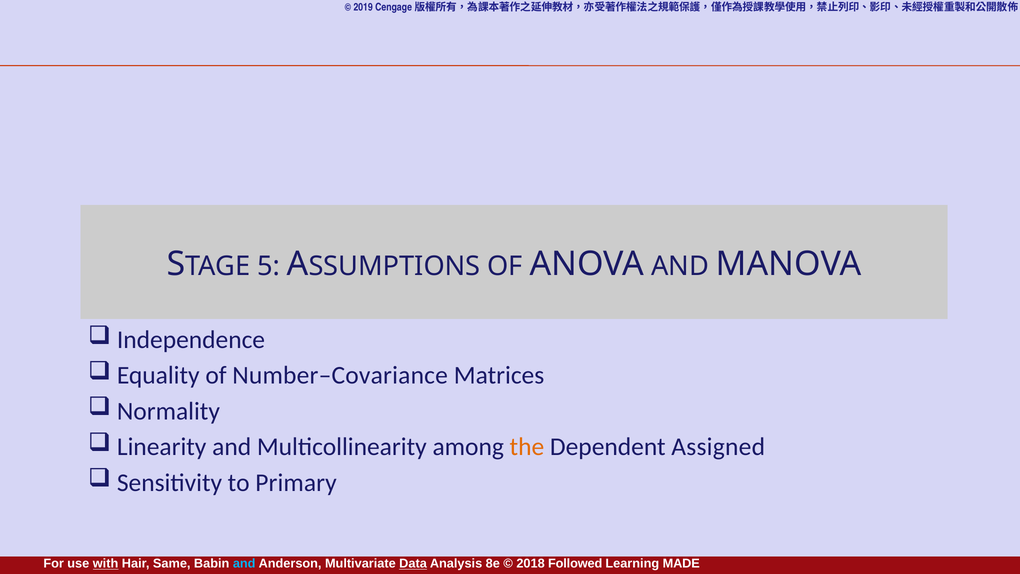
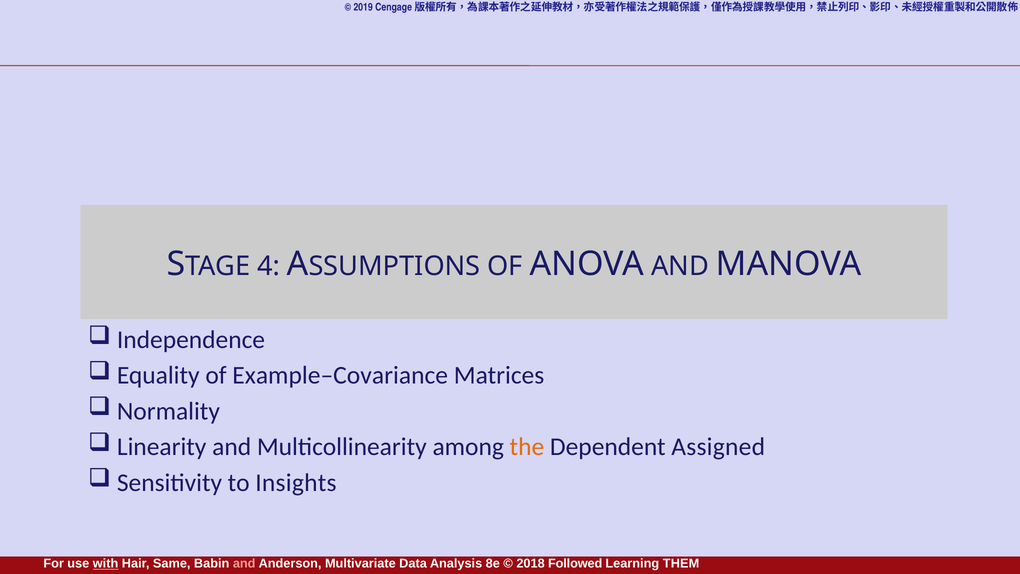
5: 5 -> 4
Number–Covariance: Number–Covariance -> Example–Covariance
Primary: Primary -> Insights
and at (244, 563) colour: light blue -> pink
Data underline: present -> none
MADE: MADE -> THEM
